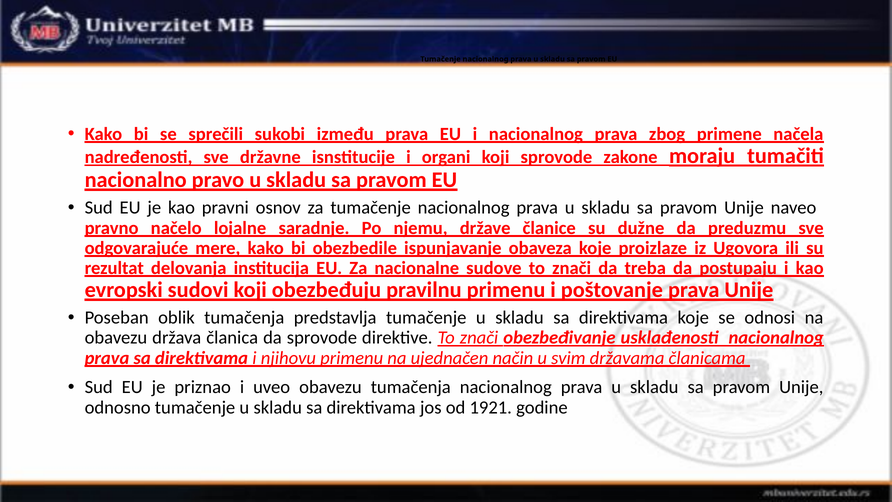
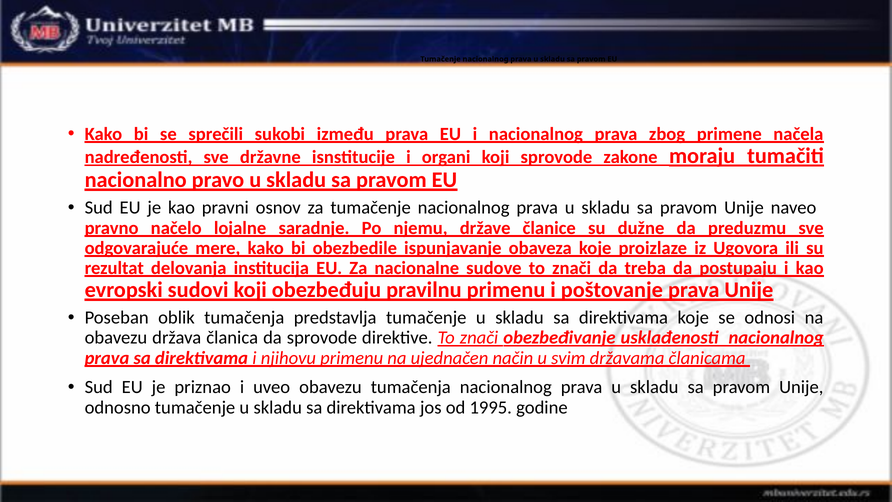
1921: 1921 -> 1995
